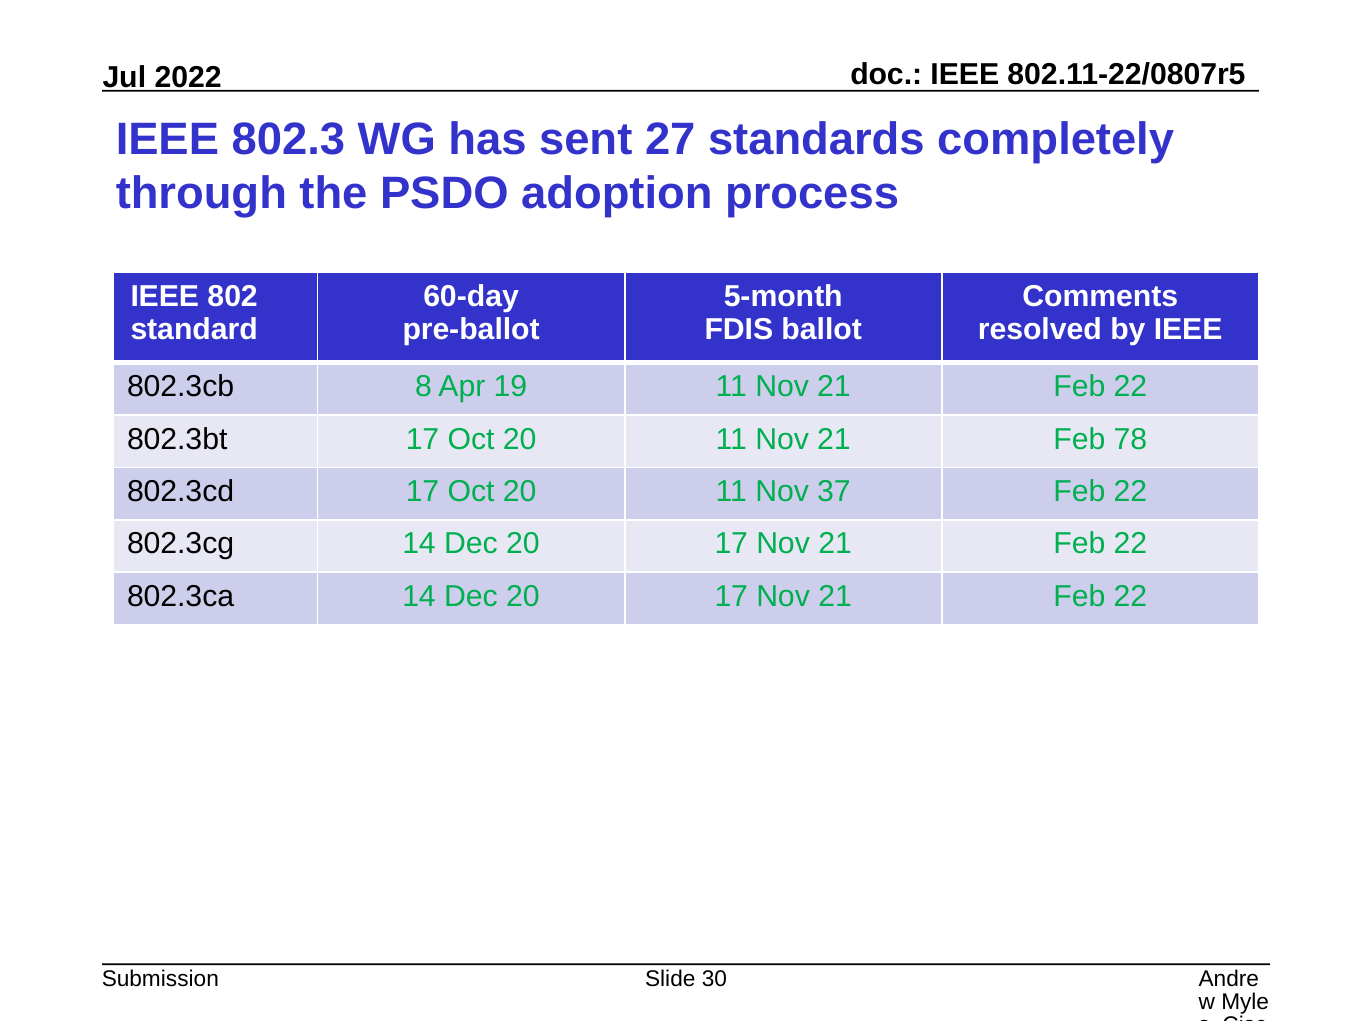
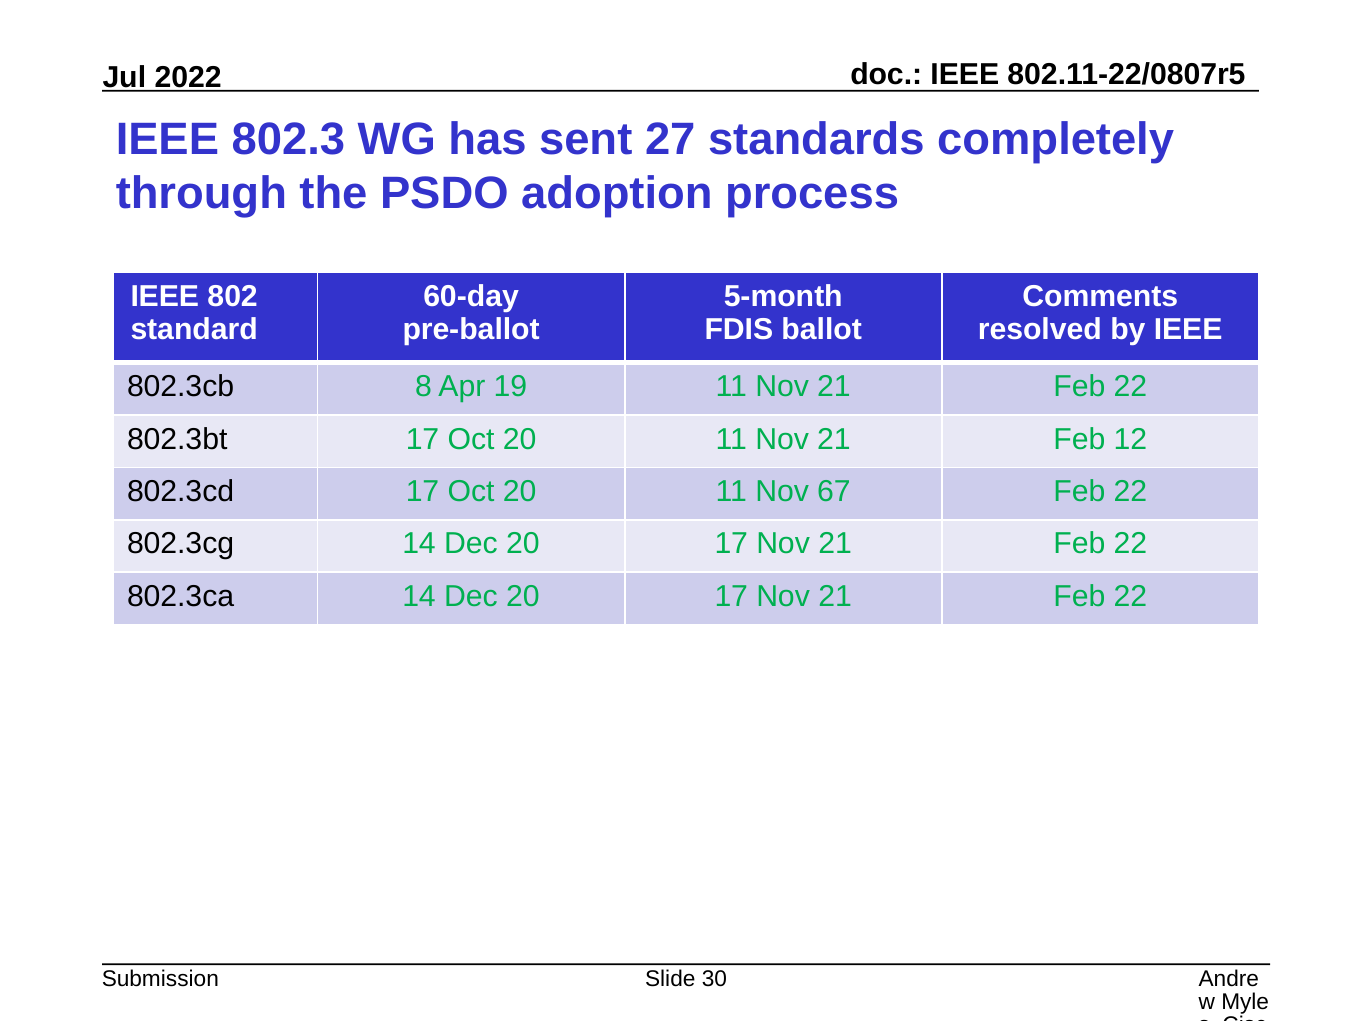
78: 78 -> 12
37: 37 -> 67
